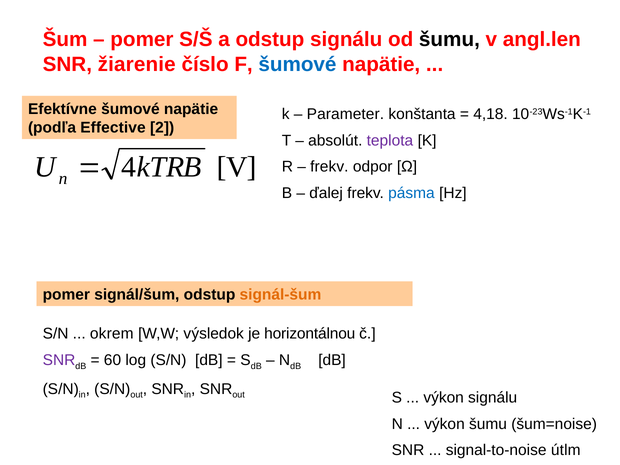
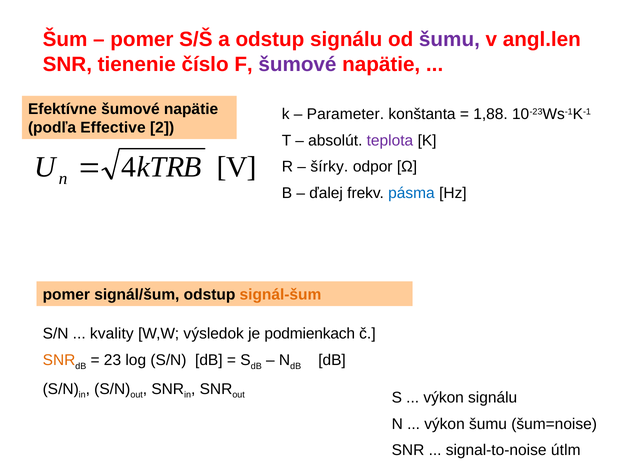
šumu at (449, 39) colour: black -> purple
žiarenie: žiarenie -> tienenie
šumové at (297, 64) colour: blue -> purple
4,18: 4,18 -> 1,88
frekv at (329, 167): frekv -> šírky
okrem: okrem -> kvality
horizontálnou: horizontálnou -> podmienkach
SNR at (59, 360) colour: purple -> orange
60: 60 -> 23
